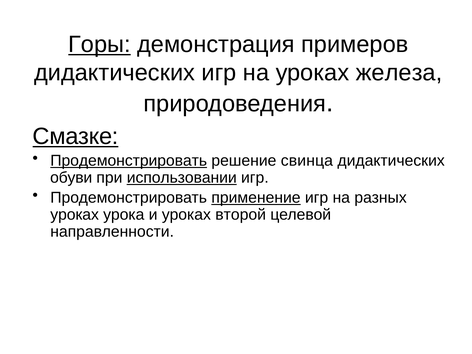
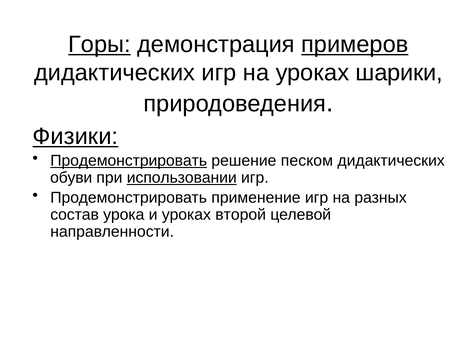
примеров underline: none -> present
железа: железа -> шарики
Смазке: Смазке -> Физики
свинца: свинца -> песком
применение underline: present -> none
уроках at (75, 215): уроках -> состав
